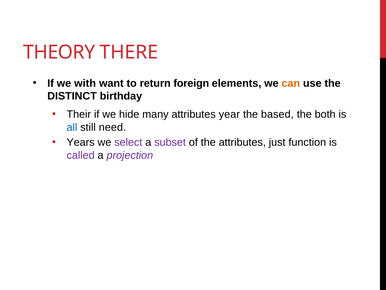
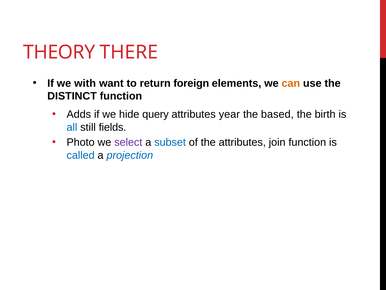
DISTINCT birthday: birthday -> function
Their: Their -> Adds
many: many -> query
both: both -> birth
need: need -> fields
Years: Years -> Photo
subset colour: purple -> blue
just: just -> join
called colour: purple -> blue
projection colour: purple -> blue
